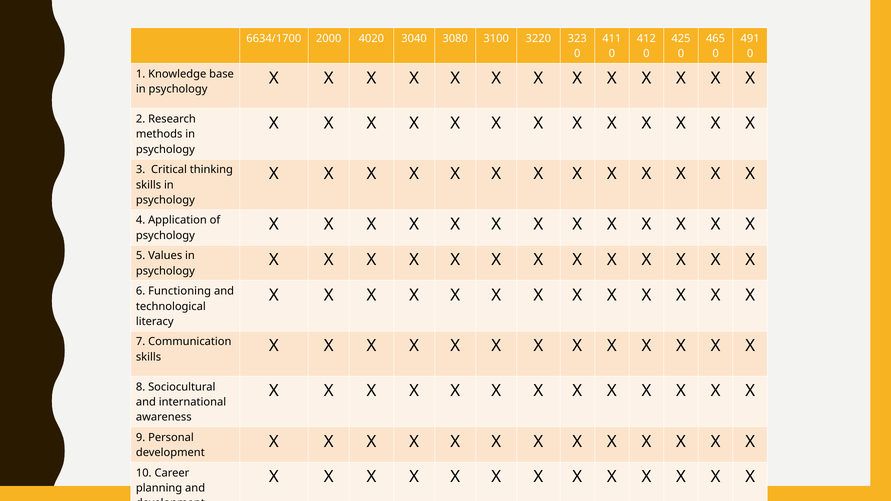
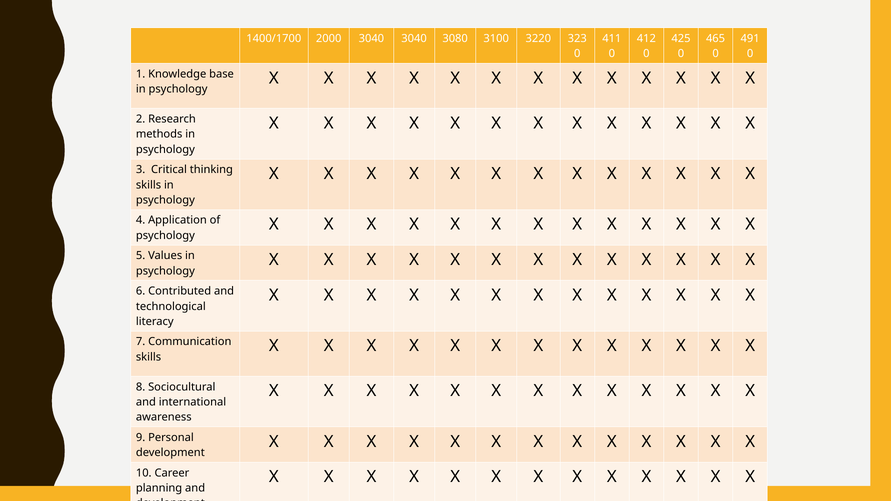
6634/1700: 6634/1700 -> 1400/1700
2000 4020: 4020 -> 3040
Functioning: Functioning -> Contributed
